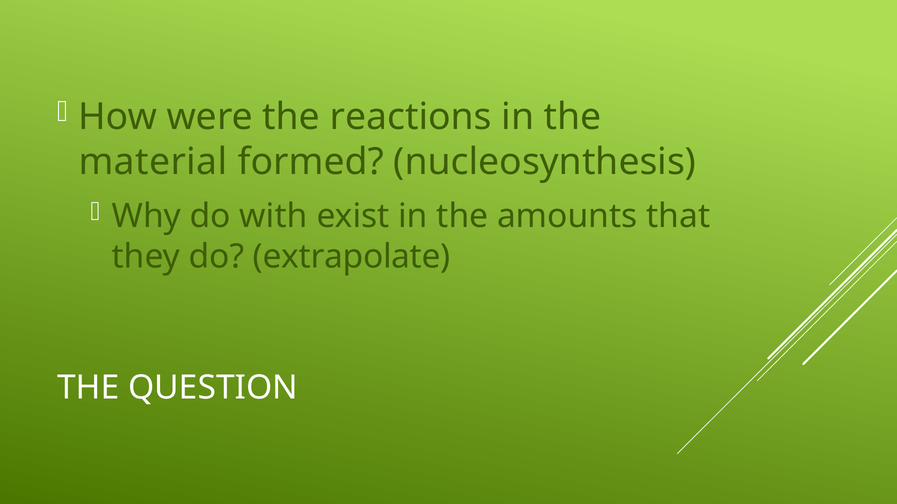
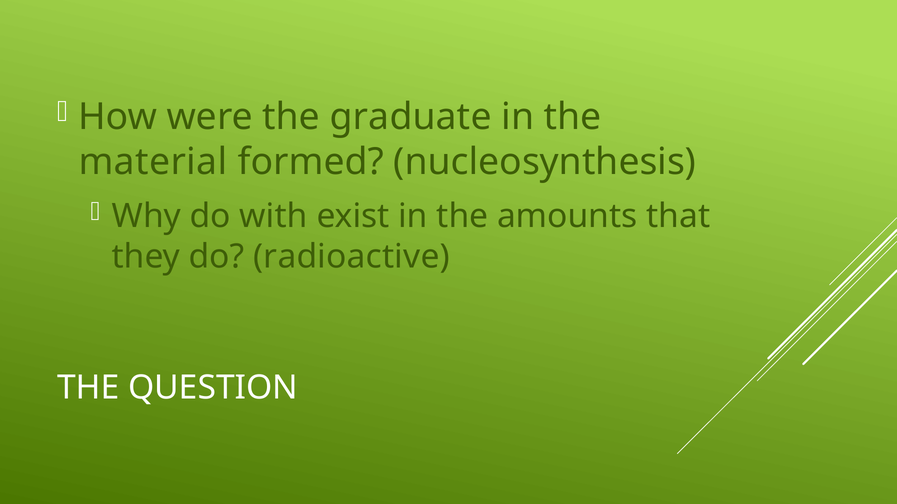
reactions: reactions -> graduate
extrapolate: extrapolate -> radioactive
